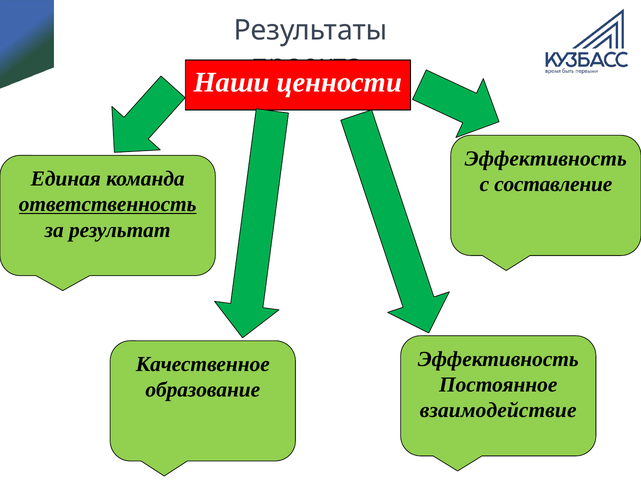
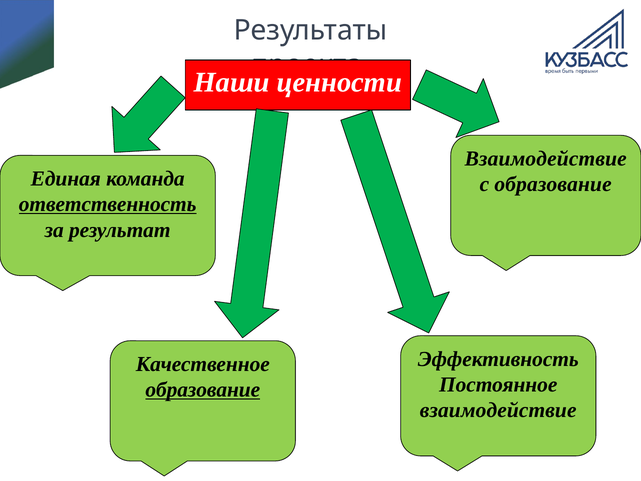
Эффективность at (546, 159): Эффективность -> Взаимодействие
с составление: составление -> образование
образование at (203, 390) underline: none -> present
